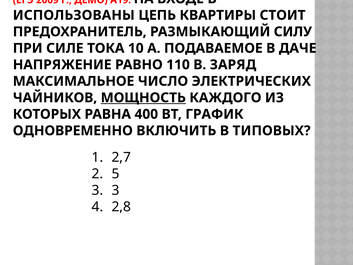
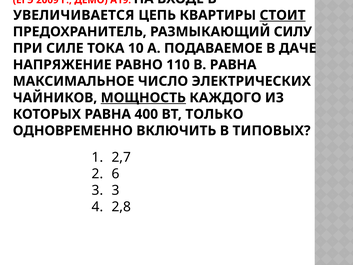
ИСПОЛЬЗОВАНЫ: ИСПОЛЬЗОВАНЫ -> УВЕЛИЧИВАЕТСЯ
СТОИТ underline: none -> present
В ЗАРЯД: ЗАРЯД -> РАВНА
ГРАФИК: ГРАФИК -> ТОЛЬКО
5: 5 -> 6
